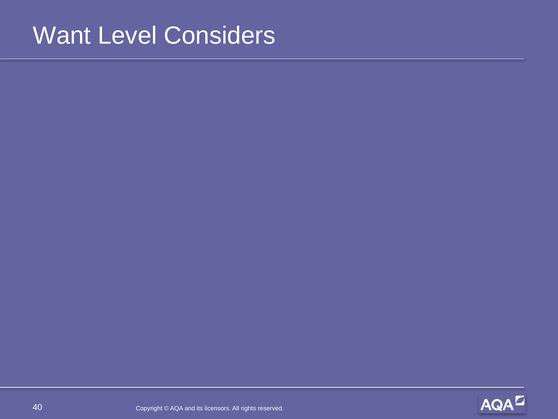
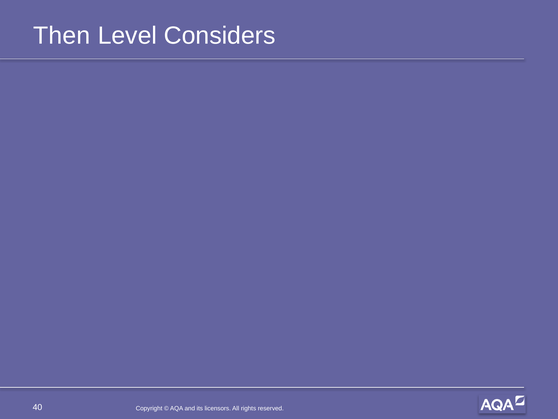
Want: Want -> Then
